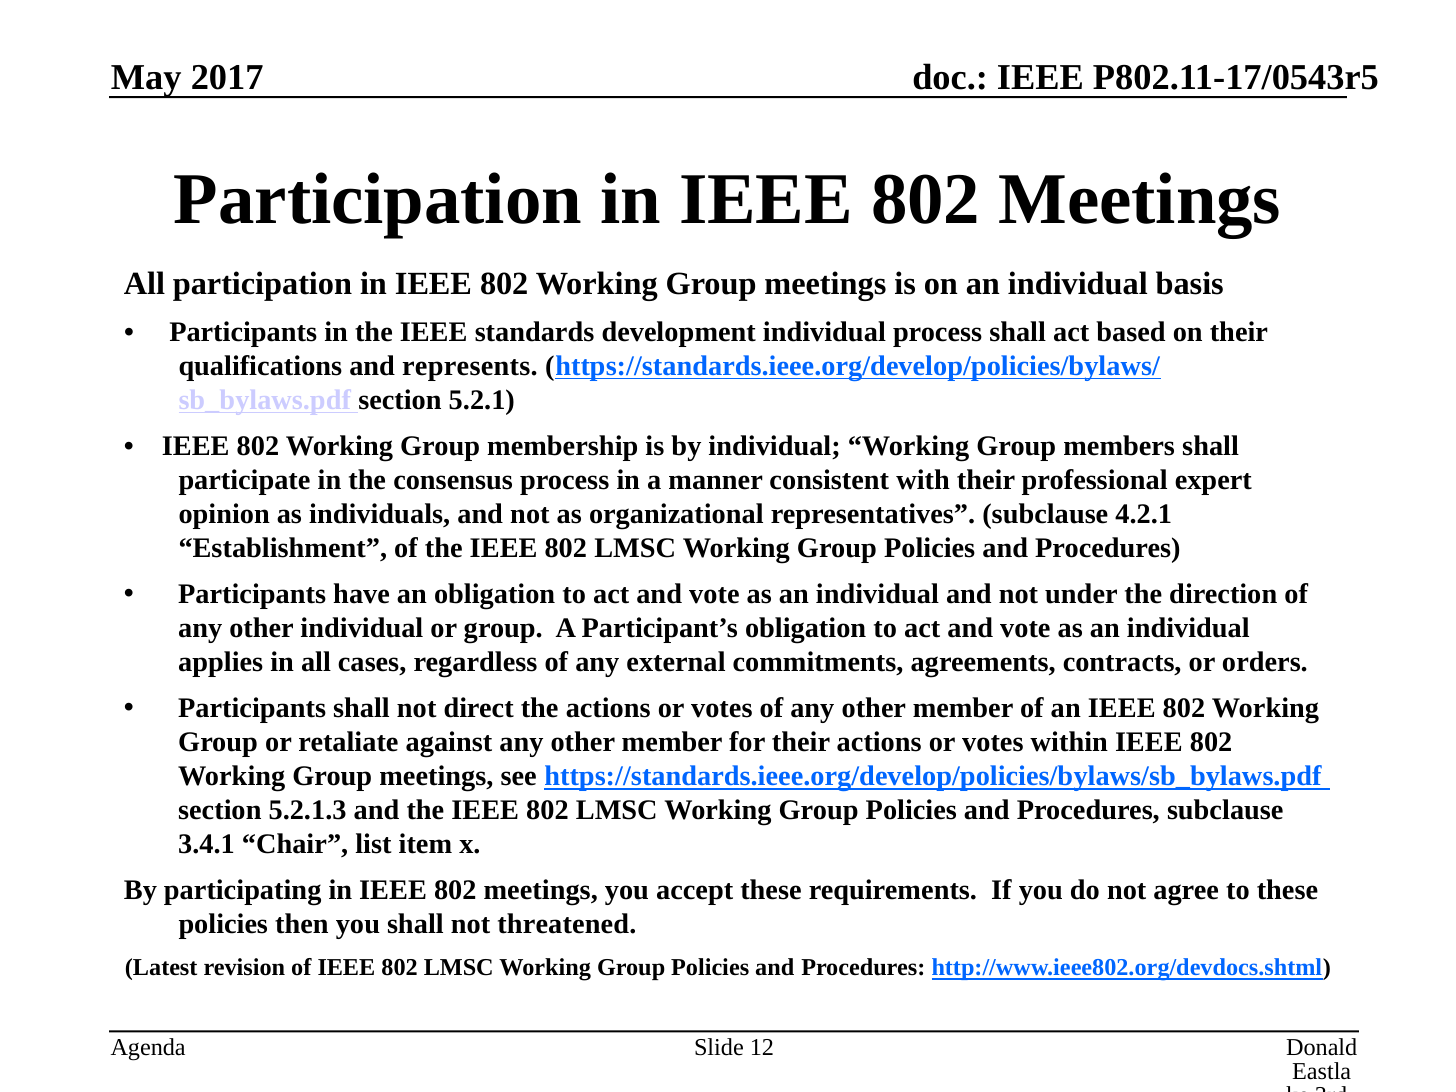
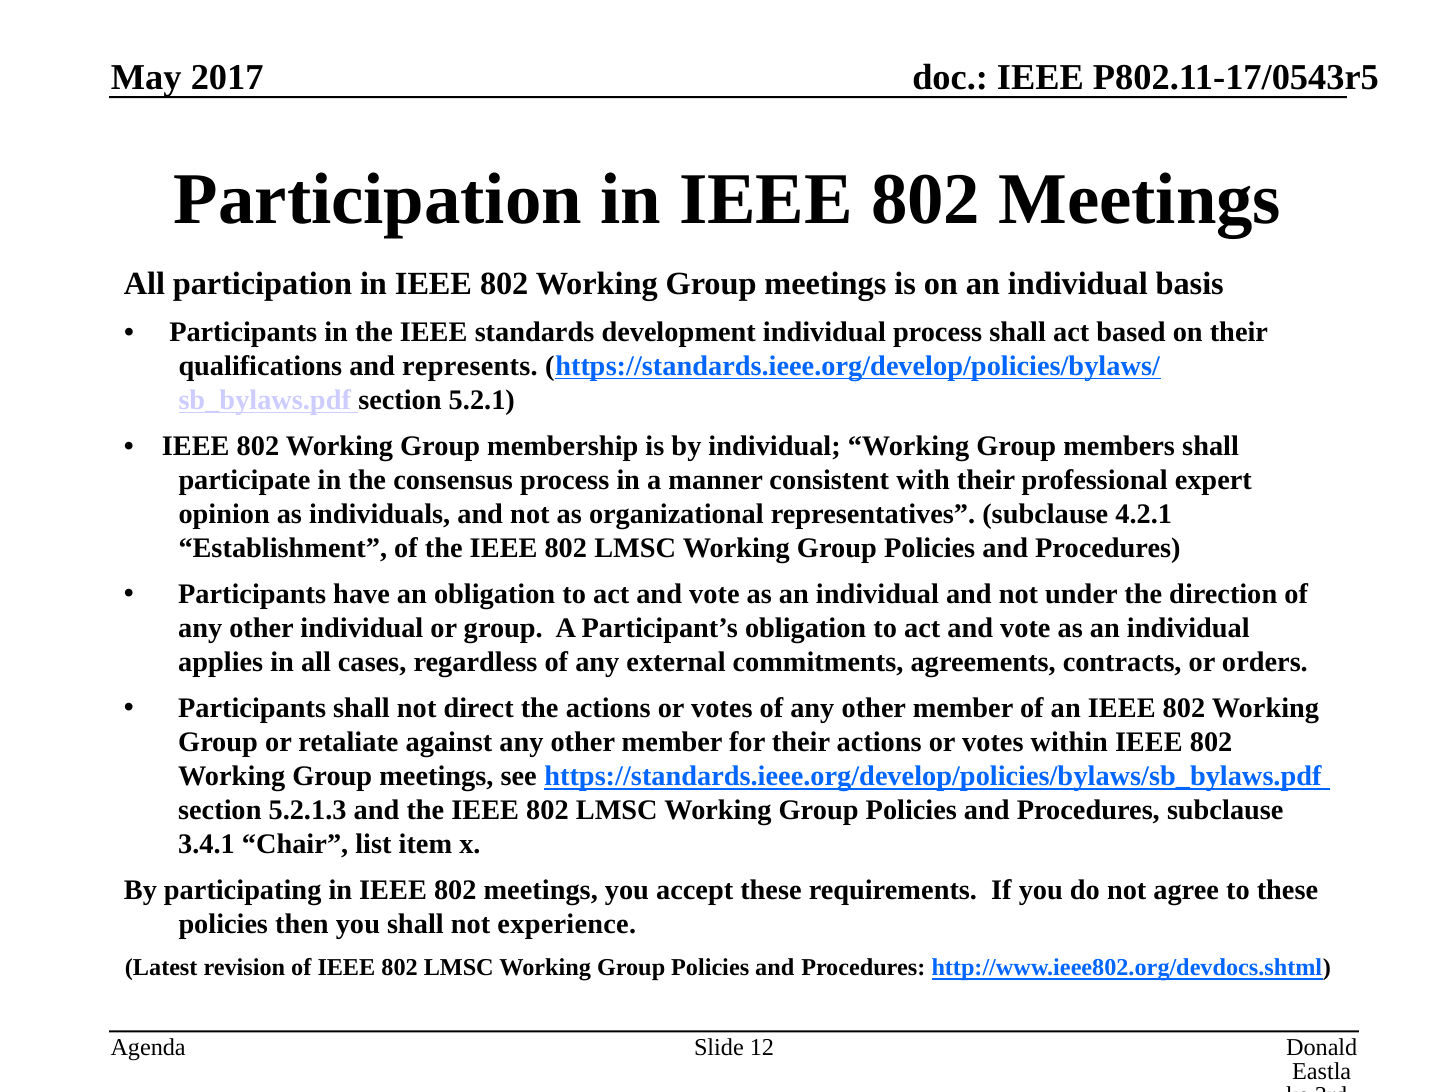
threatened: threatened -> experience
